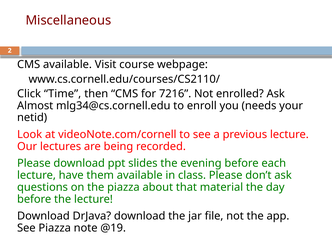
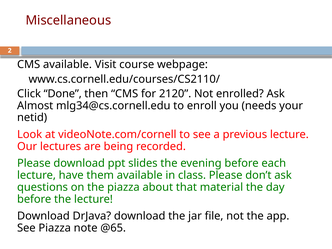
Time: Time -> Done
7216: 7216 -> 2120
@19: @19 -> @65
